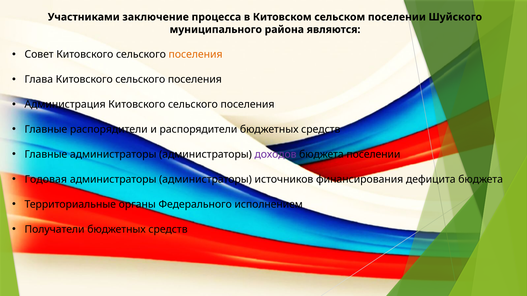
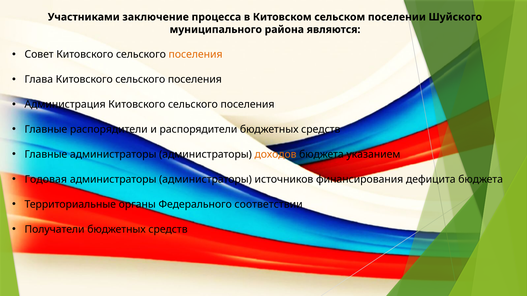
доходов colour: purple -> orange
бюджета поселении: поселении -> указанием
исполнением: исполнением -> соответствии
